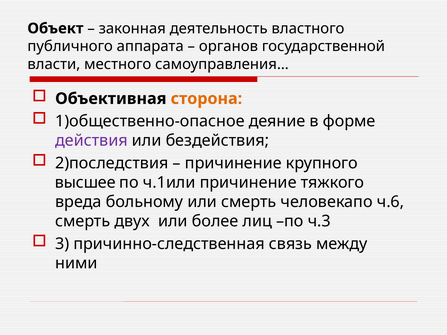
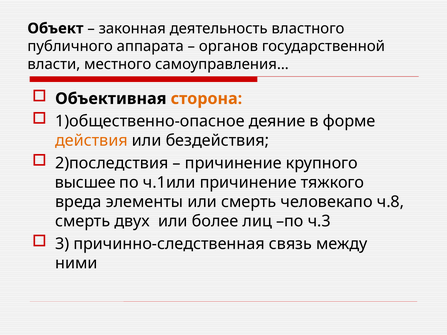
действия colour: purple -> orange
больному: больному -> элементы
ч.6: ч.6 -> ч.8
